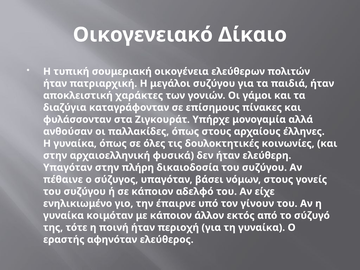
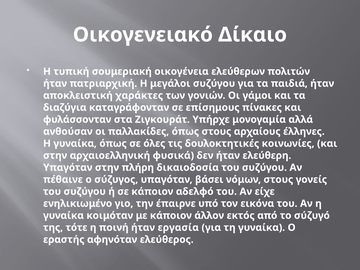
γίνουν: γίνουν -> εικόνα
περιοχή: περιοχή -> εργασία
